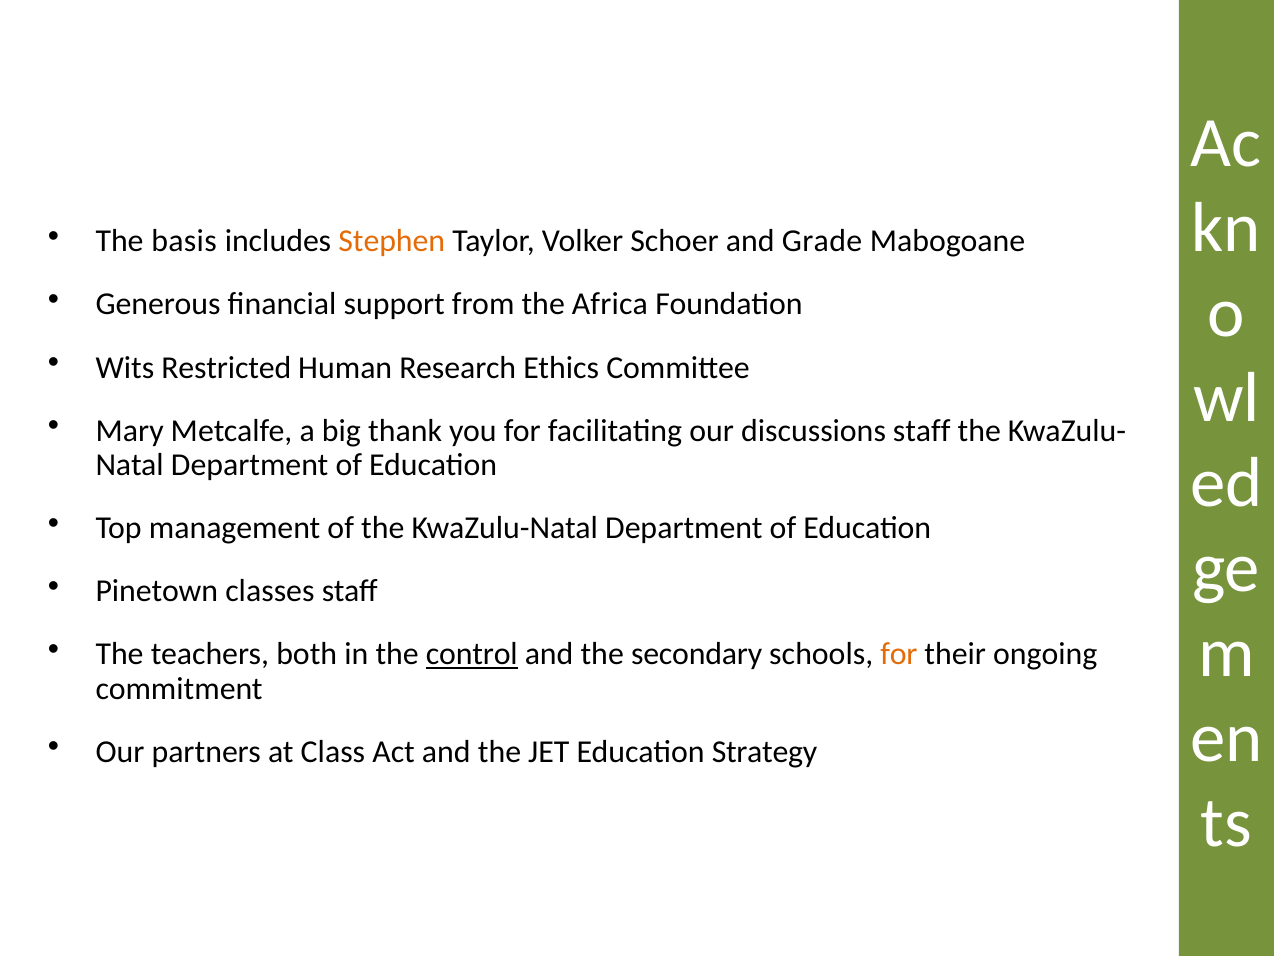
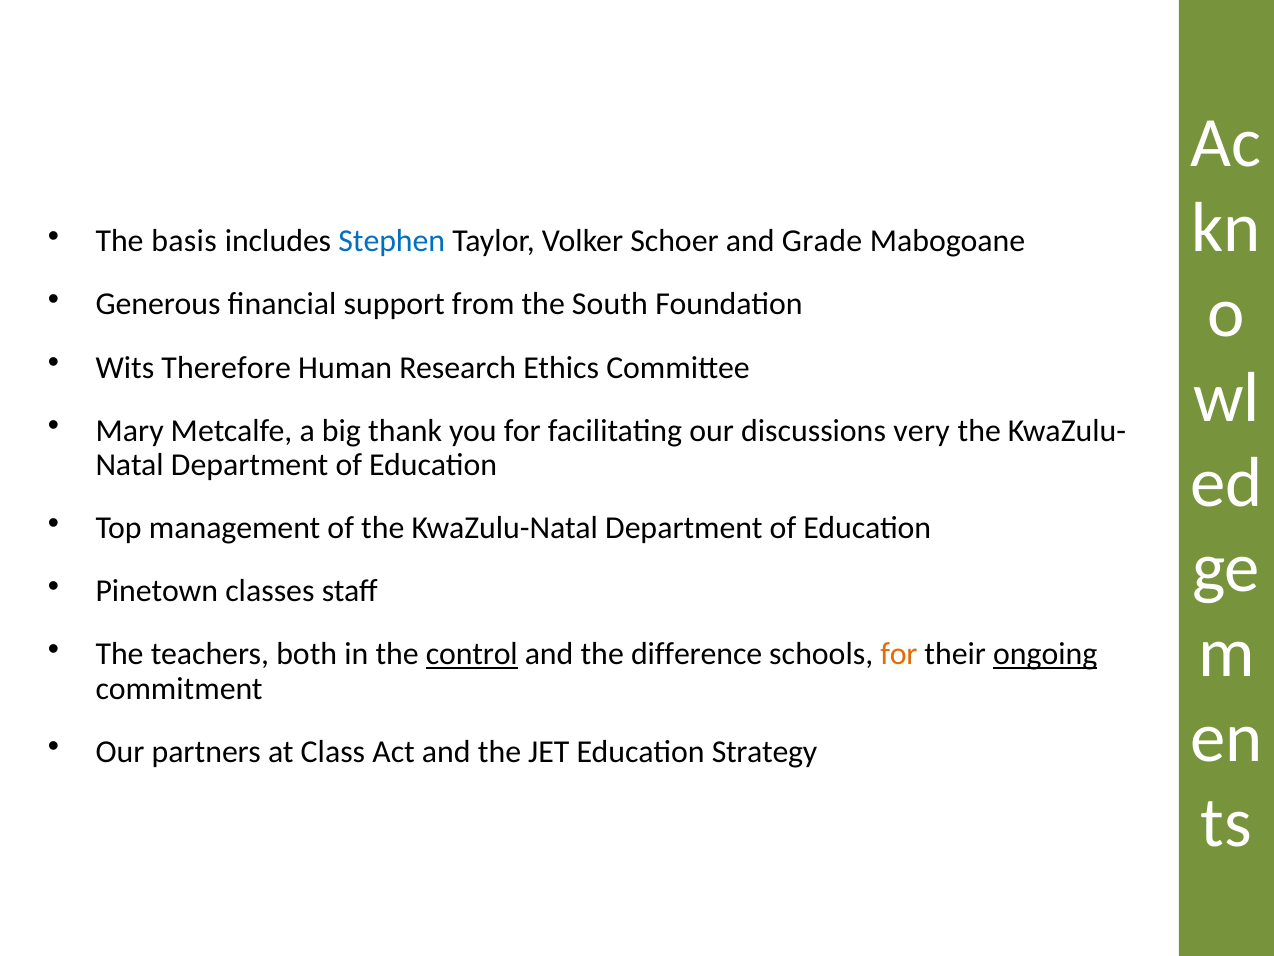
Stephen colour: orange -> blue
Africa: Africa -> South
Restricted: Restricted -> Therefore
discussions staff: staff -> very
secondary: secondary -> difference
ongoing underline: none -> present
